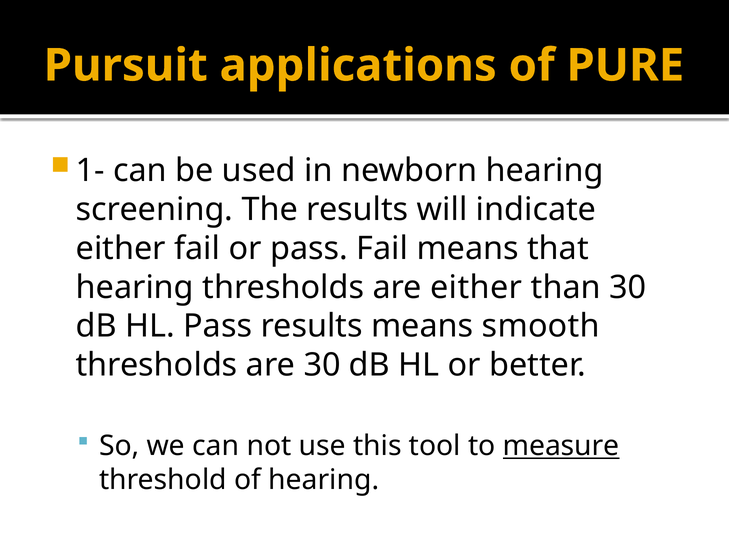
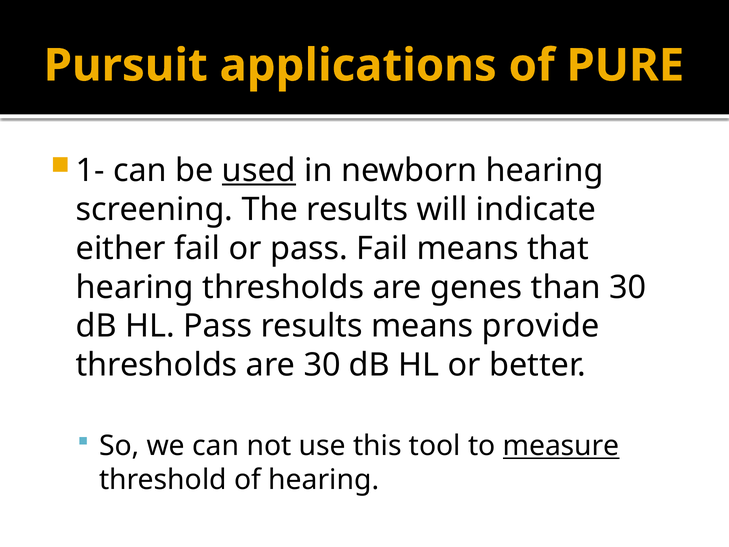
used underline: none -> present
are either: either -> genes
smooth: smooth -> provide
